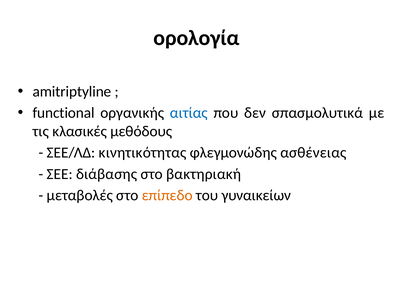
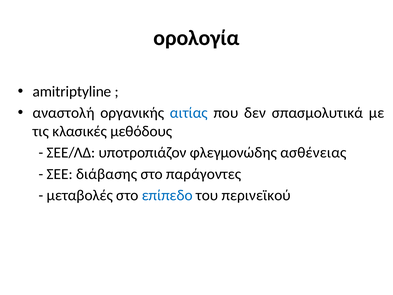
functional: functional -> αναστολή
κινητικότητας: κινητικότητας -> υποτροπιάζον
βακτηριακή: βακτηριακή -> παράγοντες
επίπεδο colour: orange -> blue
γυναικείων: γυναικείων -> περινεϊκού
